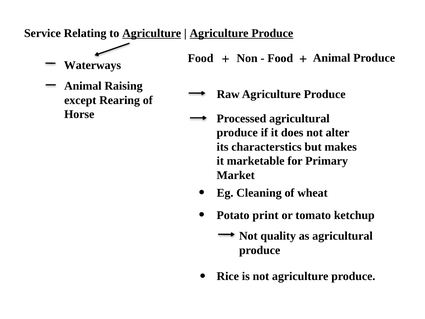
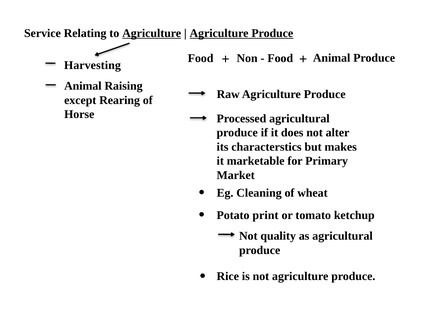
Waterways: Waterways -> Harvesting
